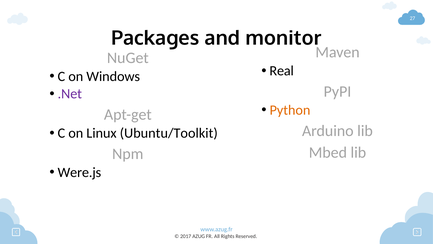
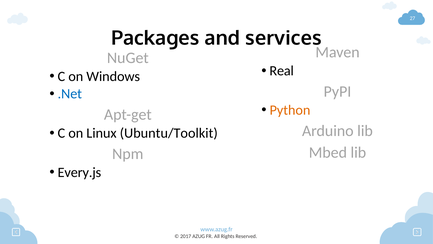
monitor: monitor -> services
.Net colour: purple -> blue
Were.js: Were.js -> Every.js
